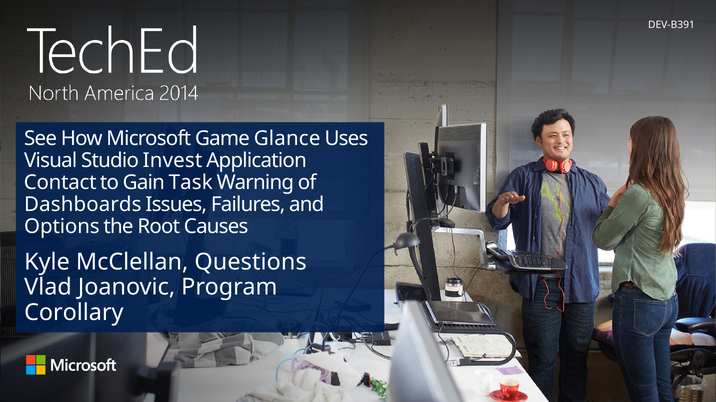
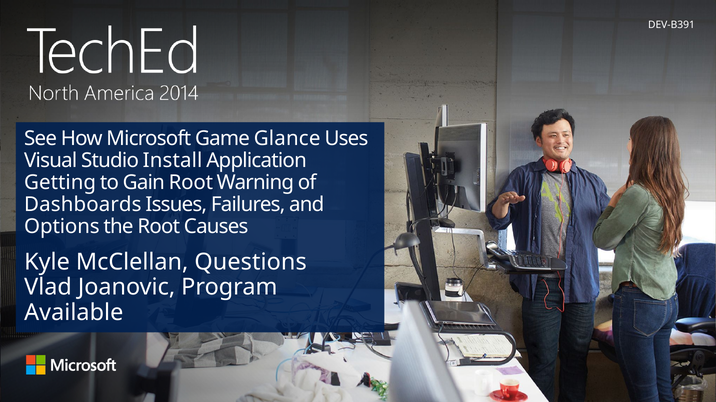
Invest: Invest -> Install
Contact: Contact -> Getting
Gain Task: Task -> Root
Corollary: Corollary -> Available
